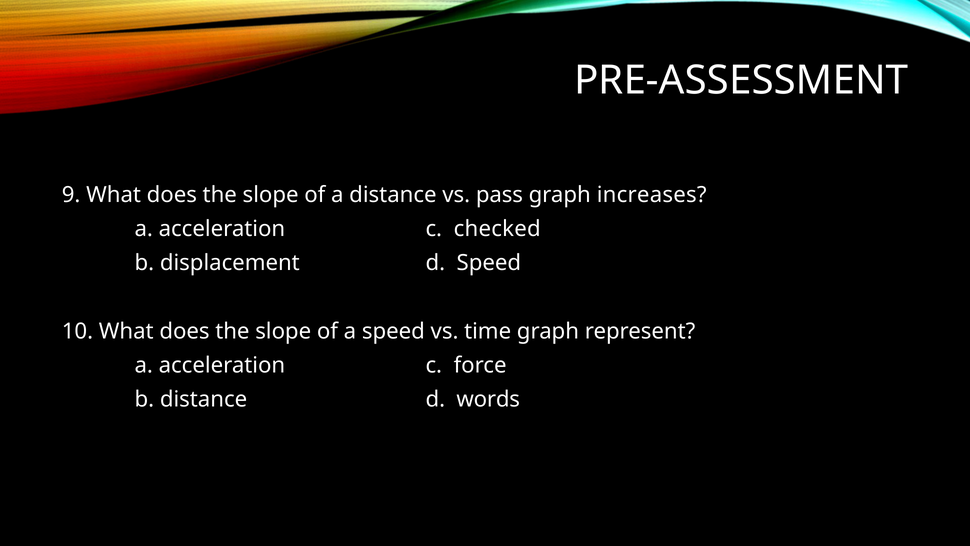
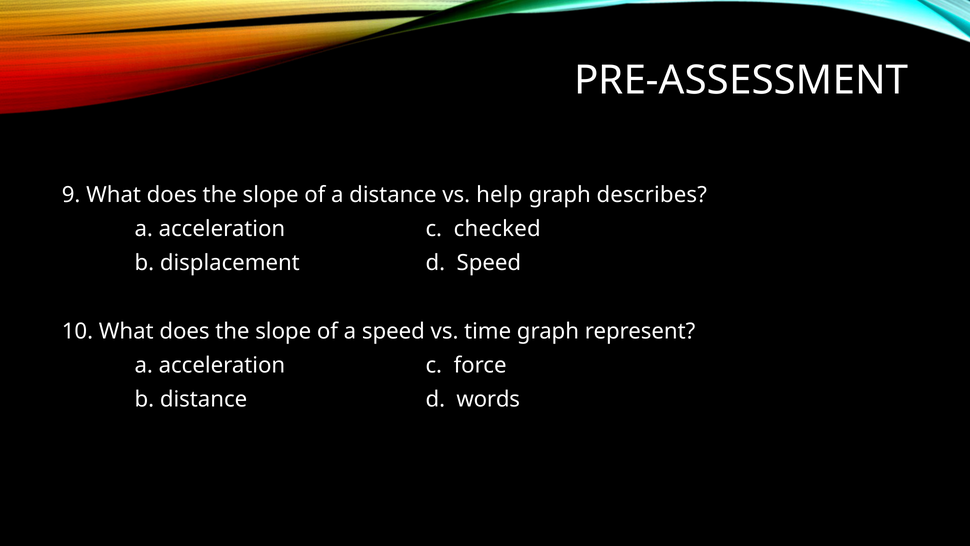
pass: pass -> help
increases: increases -> describes
